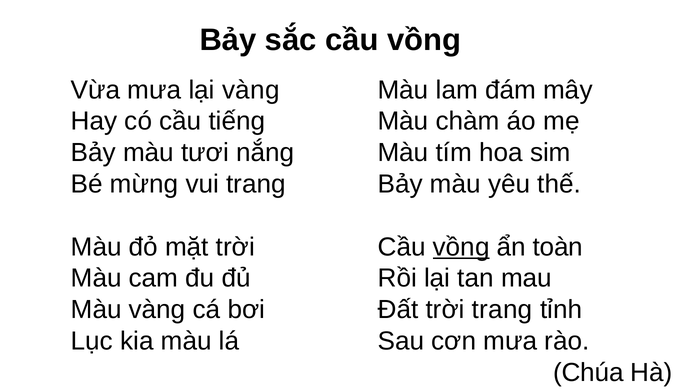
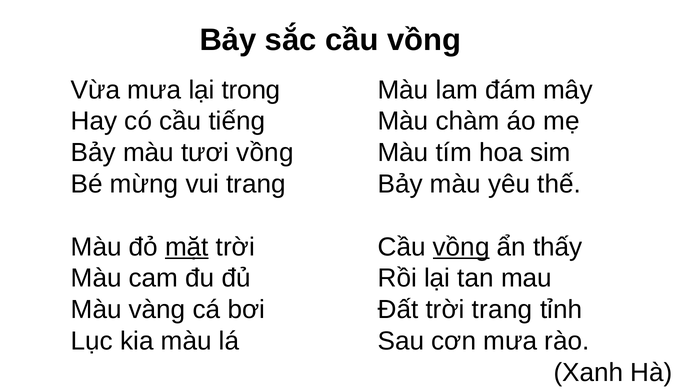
lại vàng: vàng -> trong
tươi nắng: nắng -> vồng
mặt underline: none -> present
toàn: toàn -> thấy
Chúa: Chúa -> Xanh
